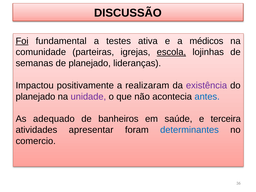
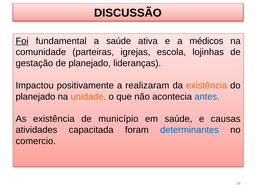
a testes: testes -> saúde
escola underline: present -> none
semanas: semanas -> gestação
existência at (207, 85) colour: purple -> orange
unidade colour: purple -> orange
As adequado: adequado -> existência
banheiros: banheiros -> município
terceira: terceira -> causas
apresentar: apresentar -> capacitada
